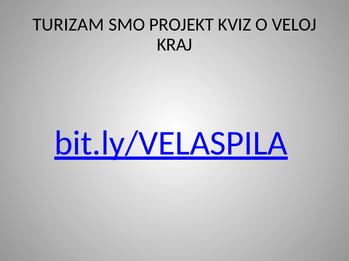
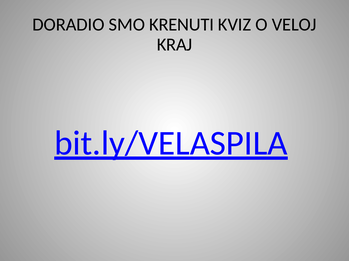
TURIZAM: TURIZAM -> DORADIO
PROJEKT: PROJEKT -> KRENUTI
